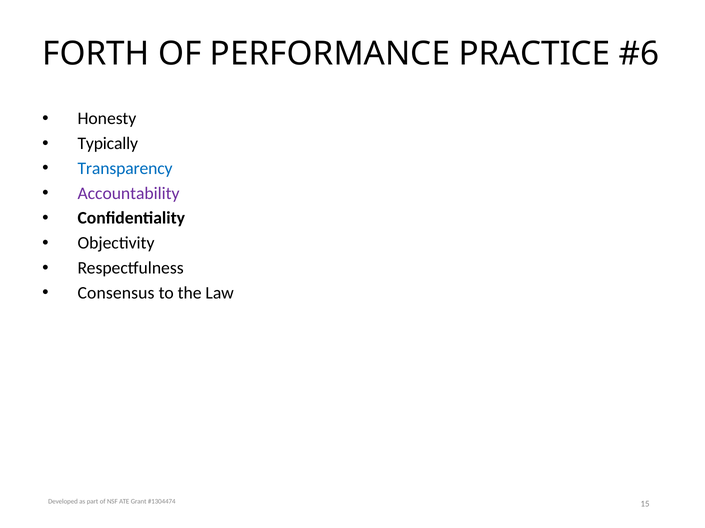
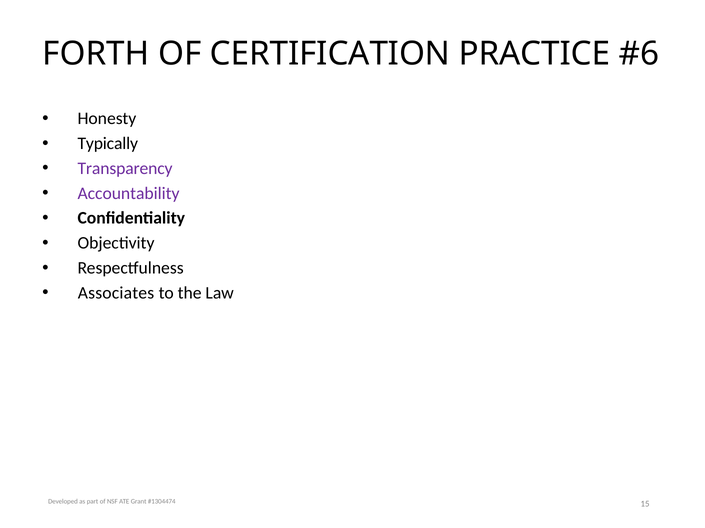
PERFORMANCE: PERFORMANCE -> CERTIFICATION
Transparency colour: blue -> purple
Consensus: Consensus -> Associates
